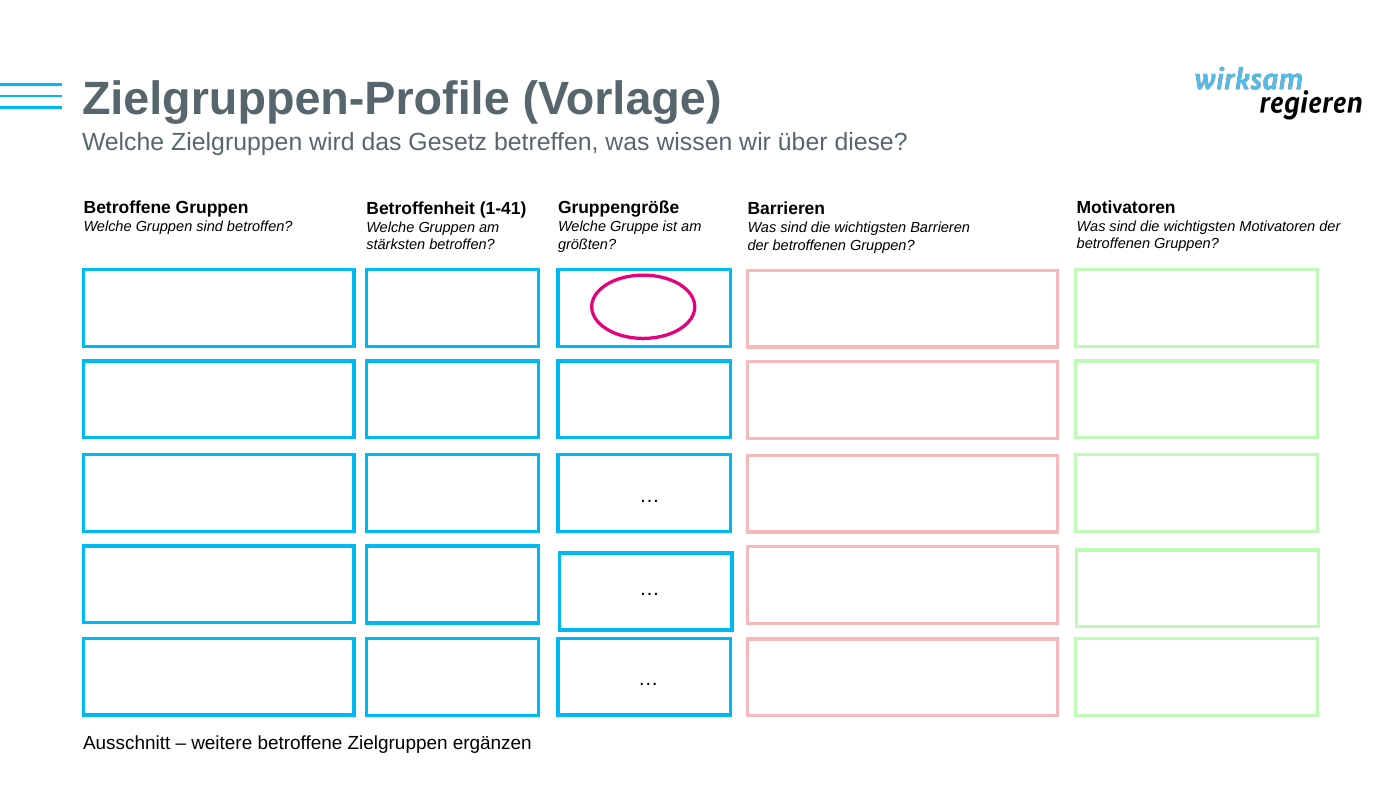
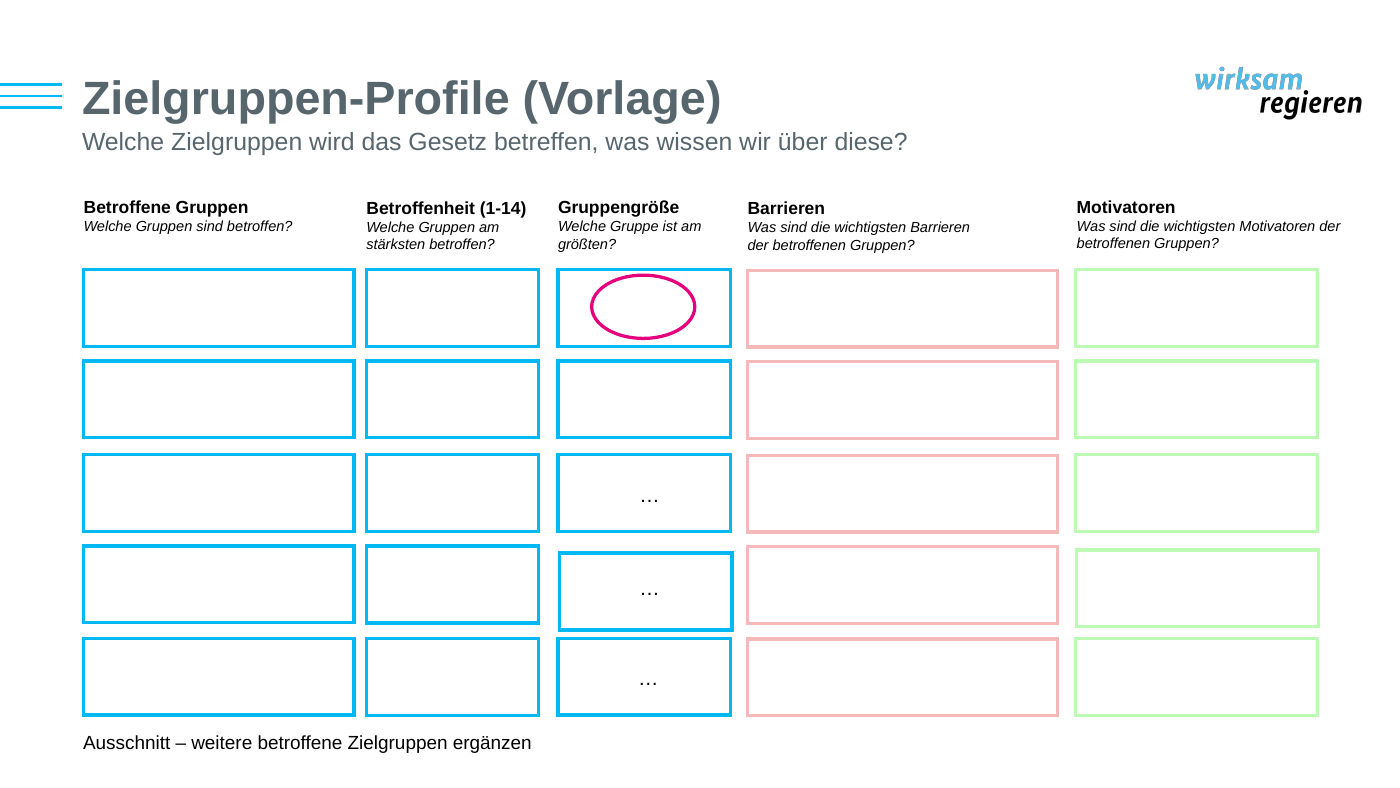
1-41: 1-41 -> 1-14
